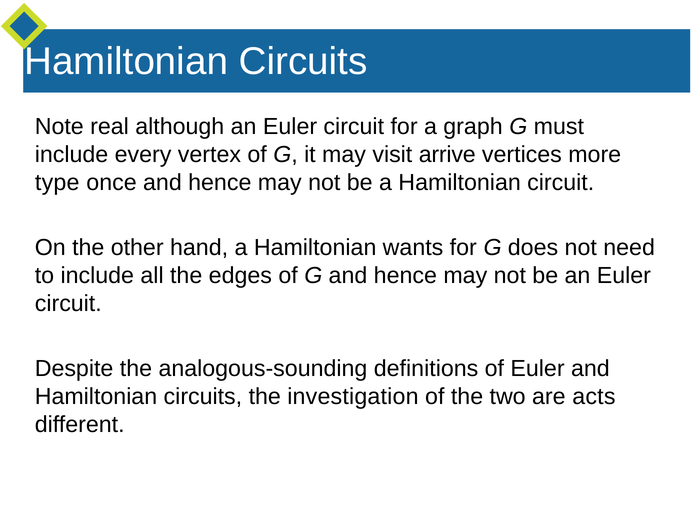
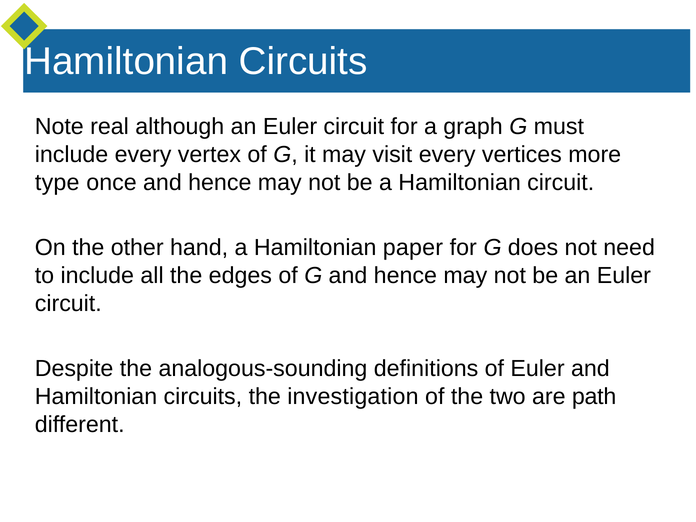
visit arrive: arrive -> every
wants: wants -> paper
acts: acts -> path
